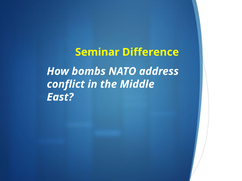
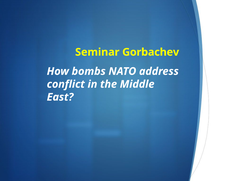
Difference: Difference -> Gorbachev
